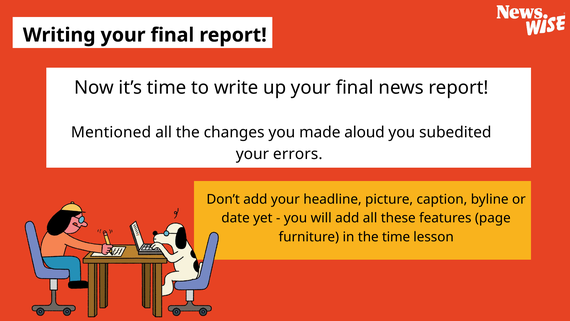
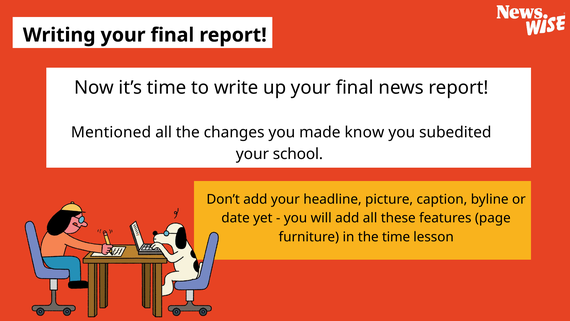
aloud: aloud -> know
errors: errors -> school
